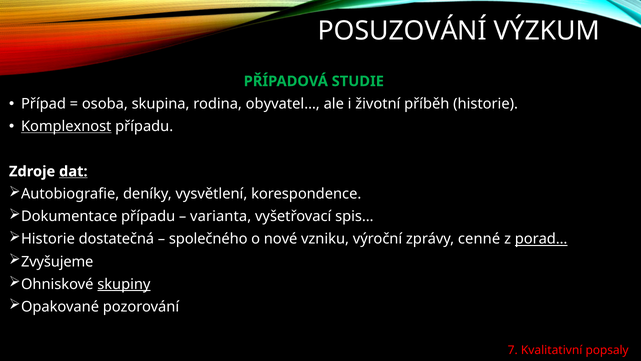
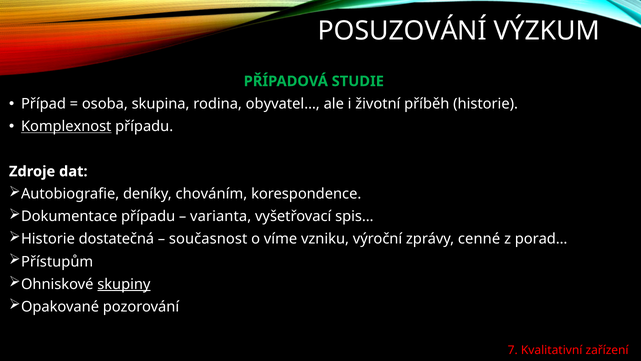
dat underline: present -> none
vysvětlení: vysvětlení -> chováním
společného: společného -> současnost
nové: nové -> víme
porad… underline: present -> none
Zvyšujeme: Zvyšujeme -> Přístupům
popsaly: popsaly -> zařízení
